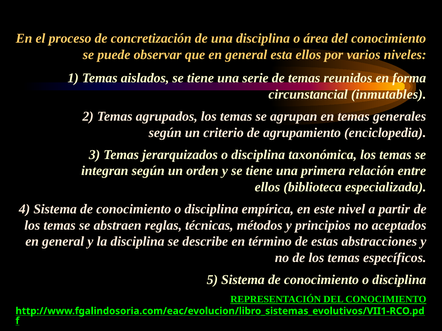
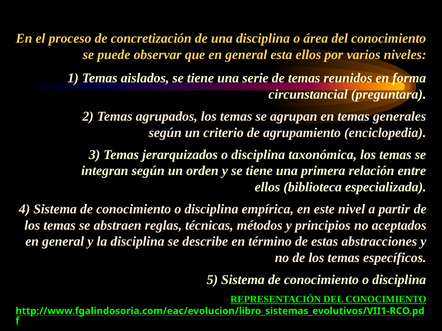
inmutables: inmutables -> preguntara
